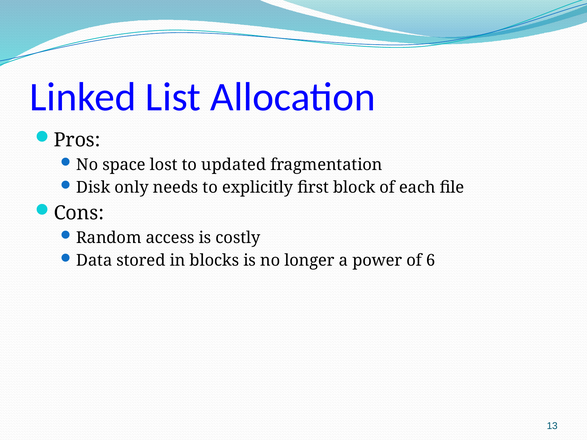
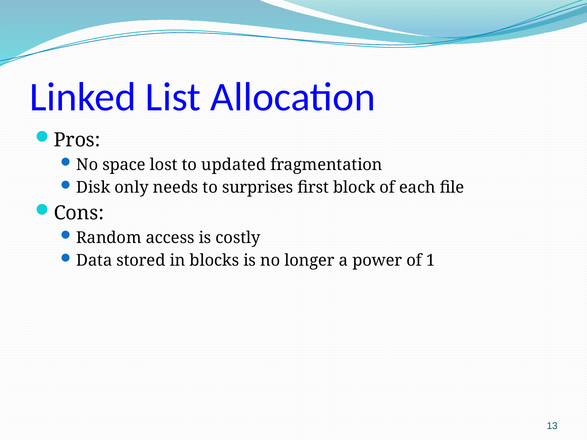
explicitly: explicitly -> surprises
6: 6 -> 1
